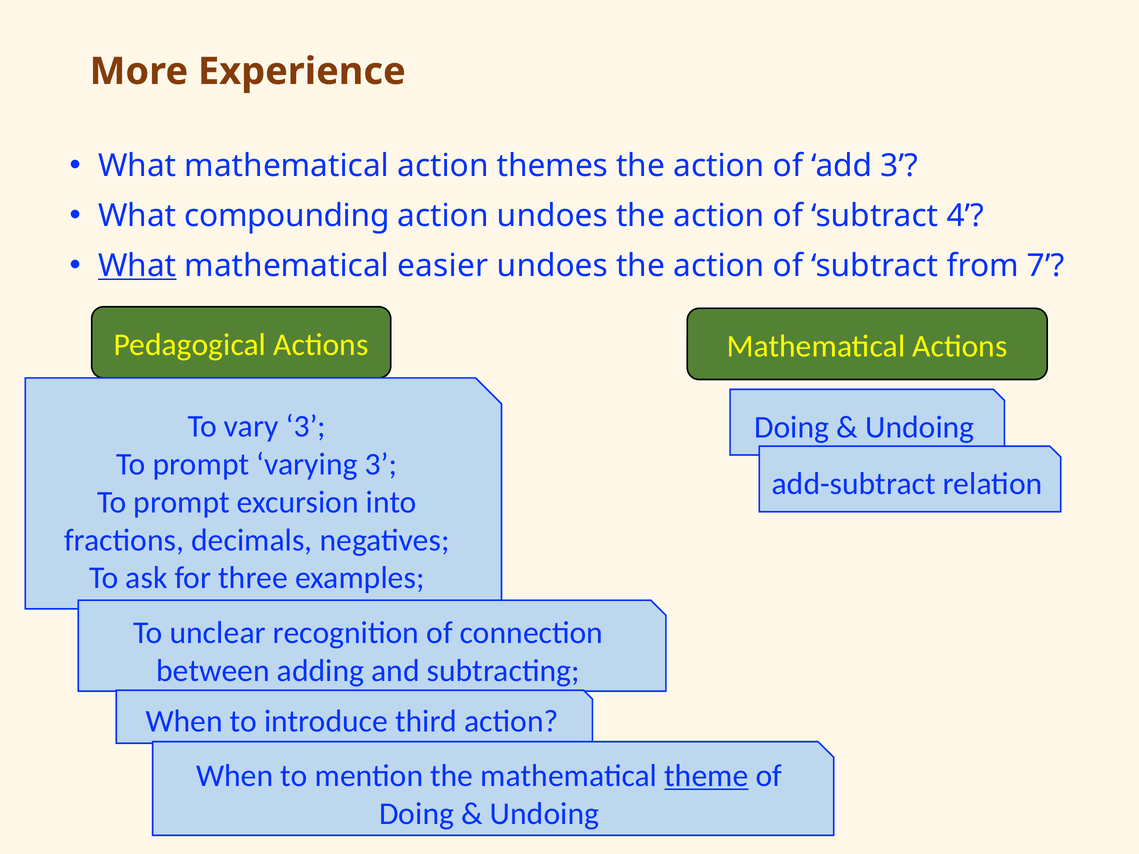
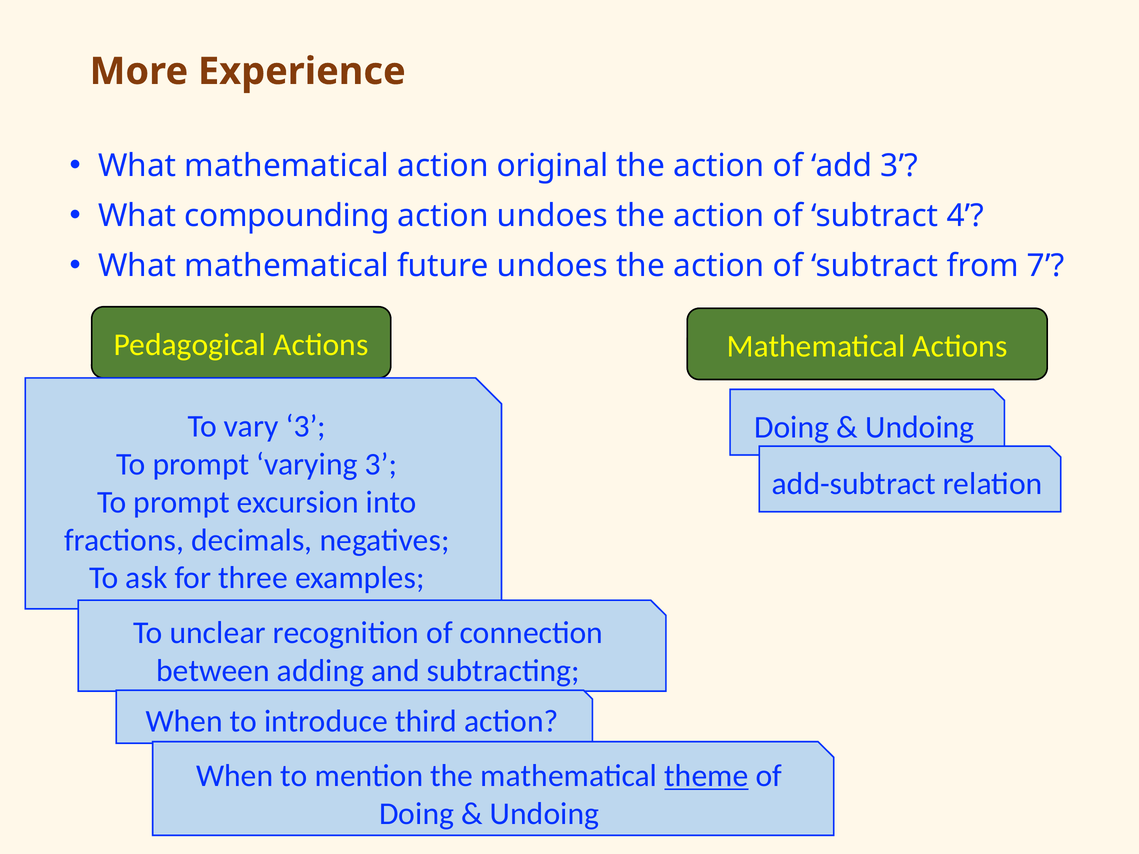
themes: themes -> original
What at (137, 266) underline: present -> none
easier: easier -> future
